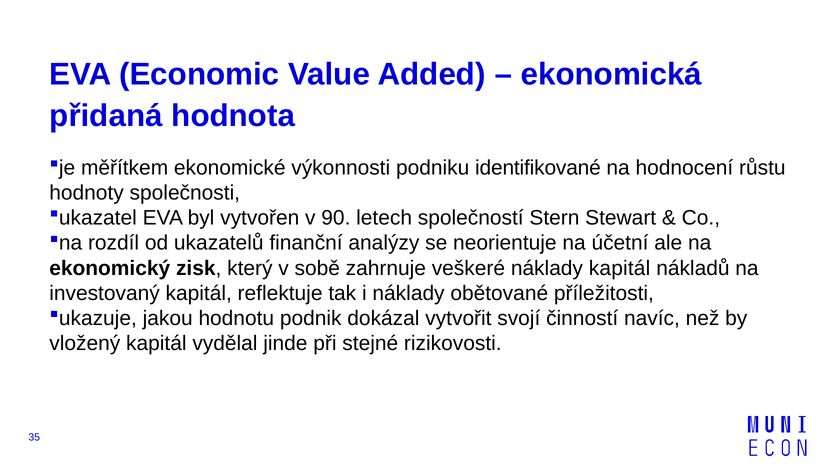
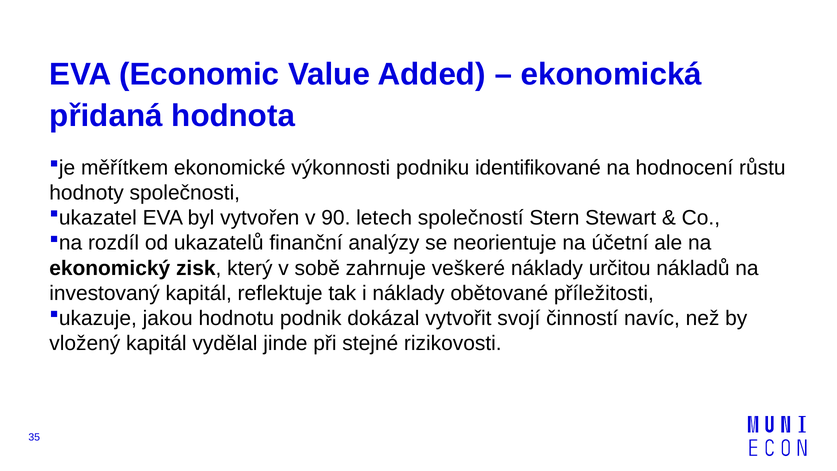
náklady kapitál: kapitál -> určitou
